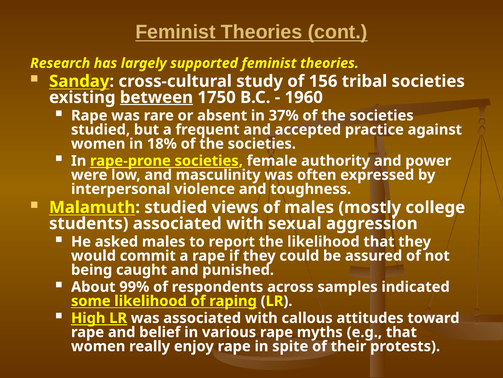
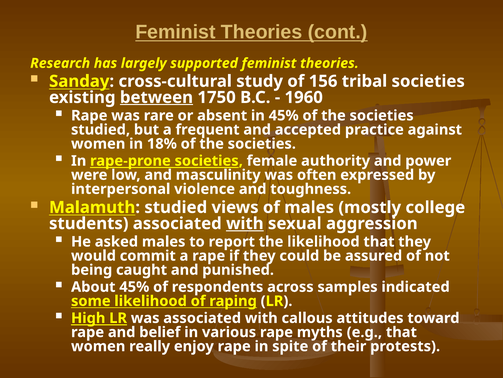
in 37%: 37% -> 45%
with at (245, 223) underline: none -> present
About 99%: 99% -> 45%
